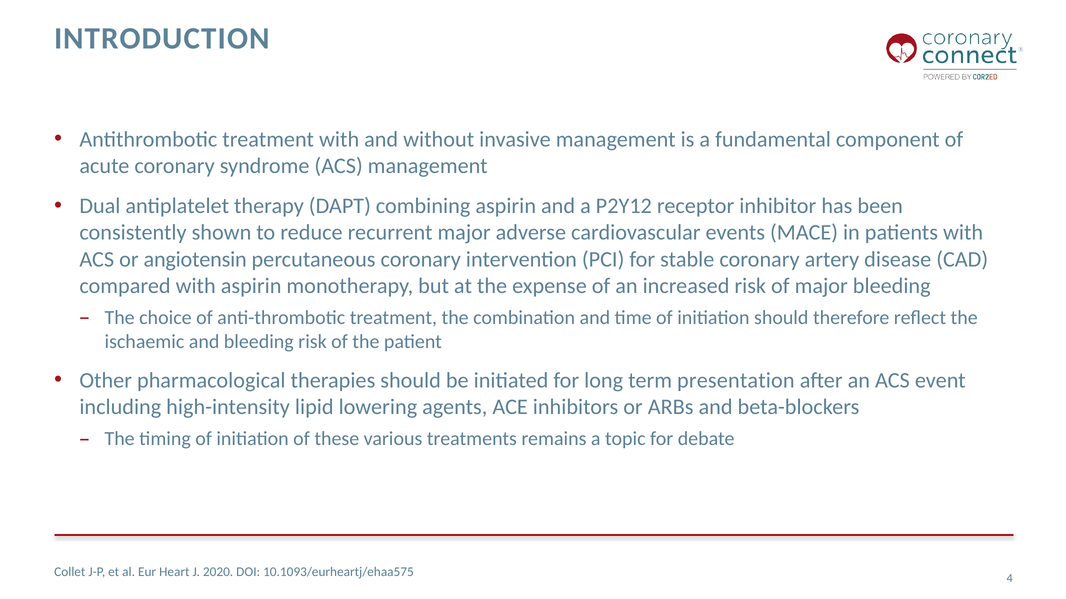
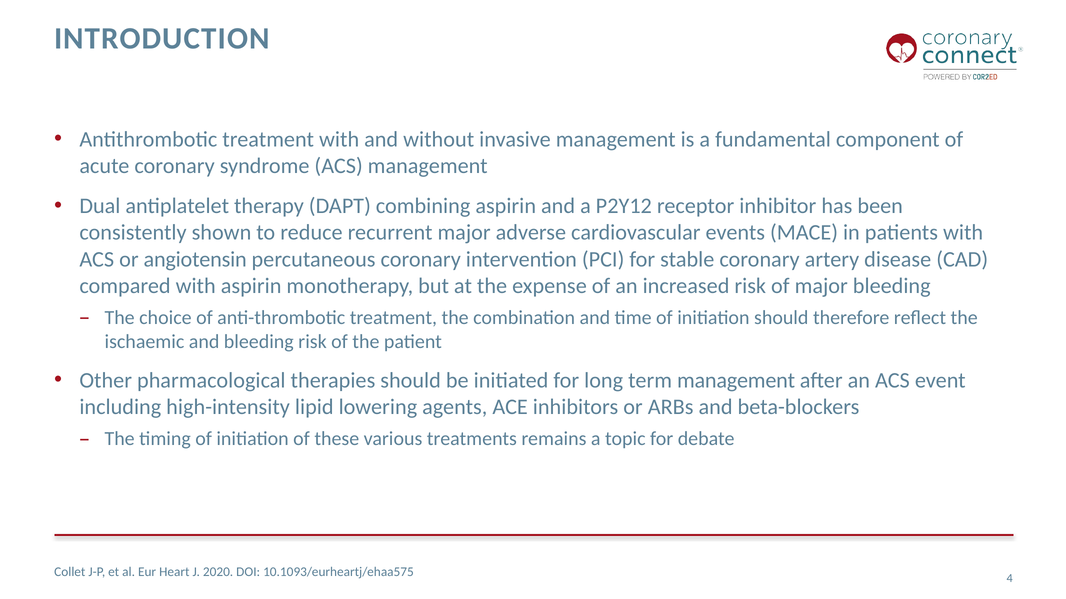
term presentation: presentation -> management
